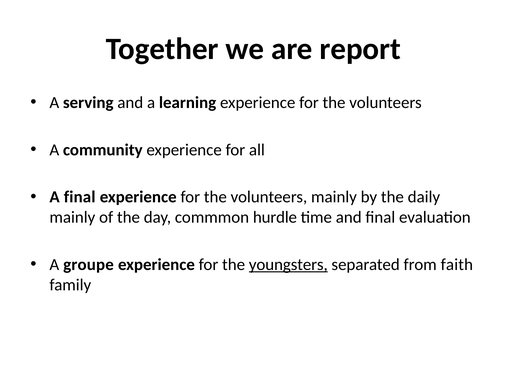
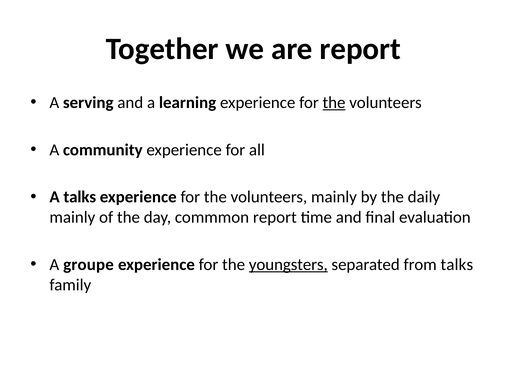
the at (334, 103) underline: none -> present
A final: final -> talks
commmon hurdle: hurdle -> report
from faith: faith -> talks
